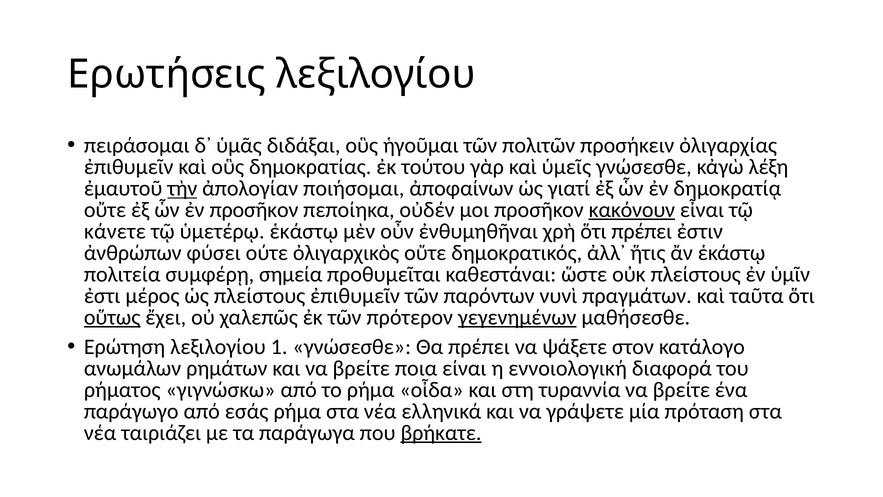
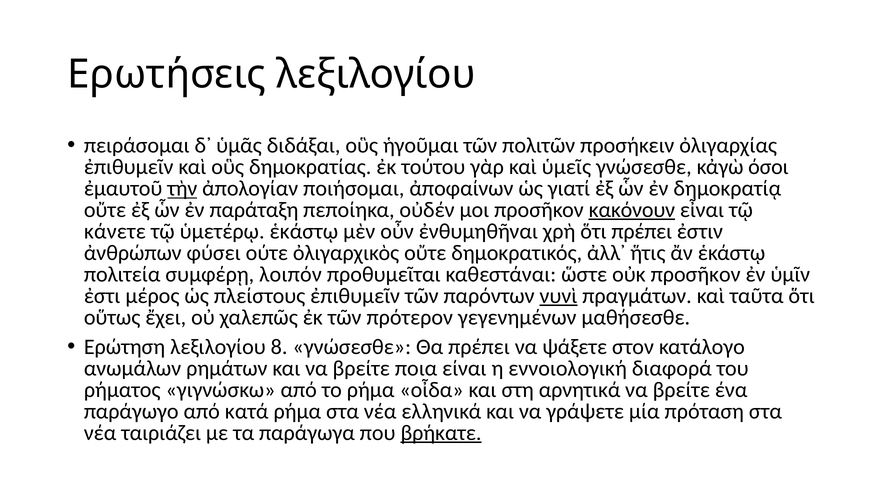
λέξη: λέξη -> όσοι
ἐν προσῆκον: προσῆκον -> παράταξη
σημεία: σημεία -> λοιπόν
οὐκ πλείστους: πλείστους -> προσῆκον
νυνὶ underline: none -> present
οὕτως underline: present -> none
γεγενημένων underline: present -> none
1: 1 -> 8
τυραννία: τυραννία -> αρνητικά
εσάς: εσάς -> κατά
